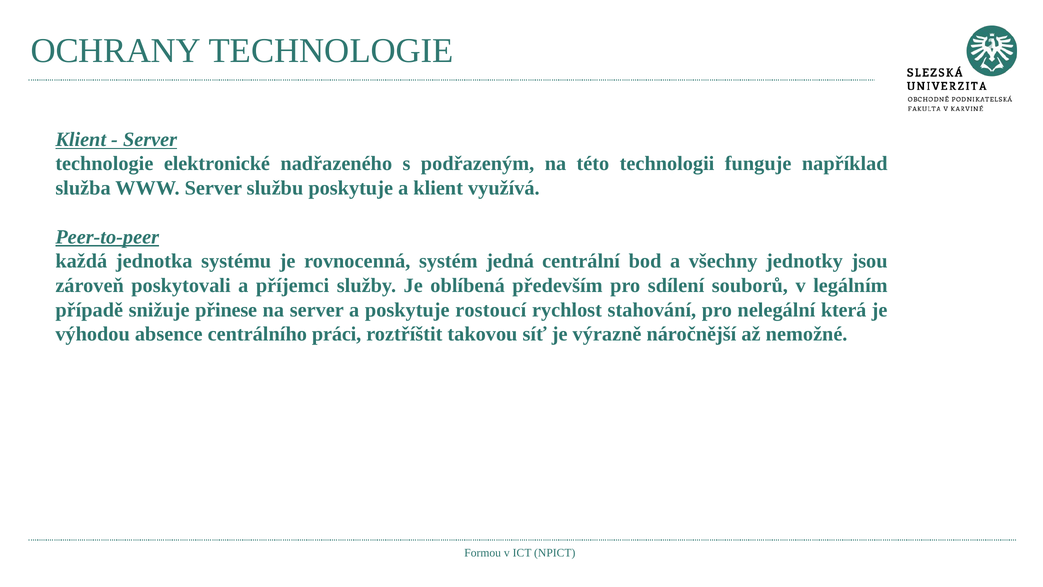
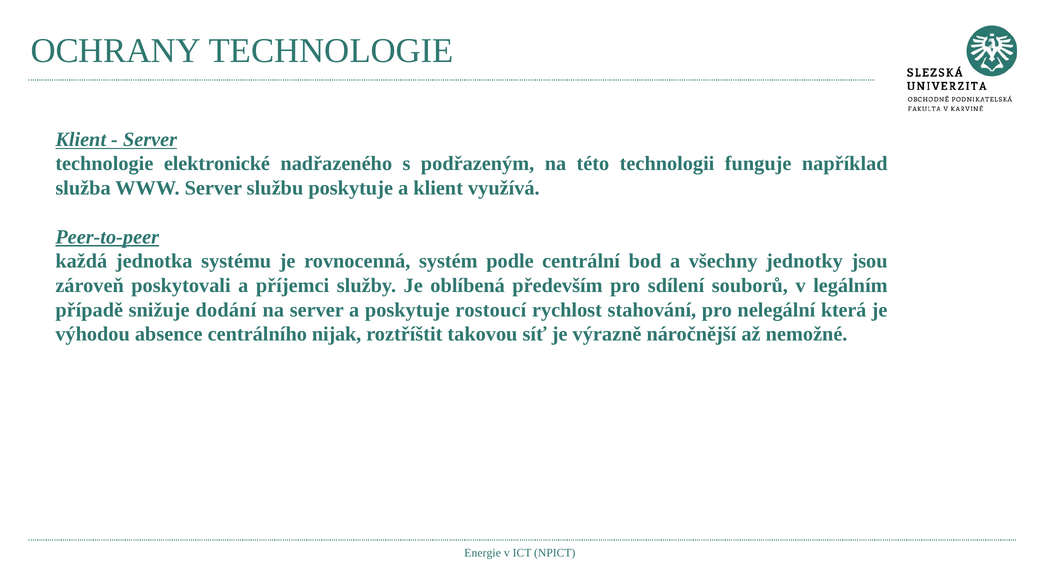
jedná: jedná -> podle
přinese: přinese -> dodání
práci: práci -> nijak
Formou: Formou -> Energie
